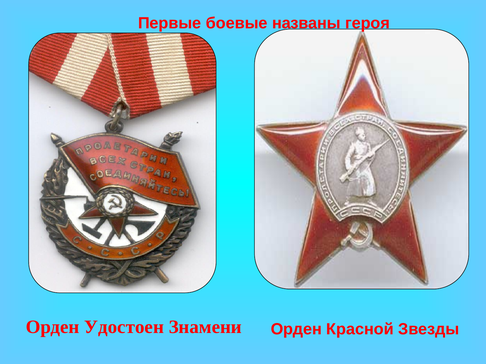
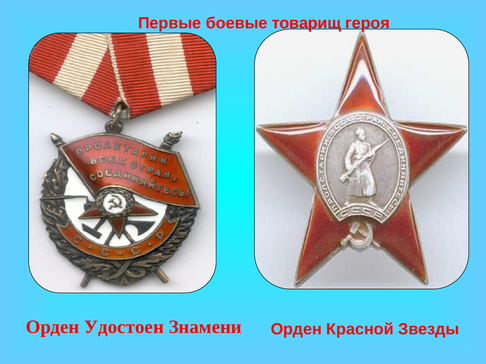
названы: названы -> товарищ
